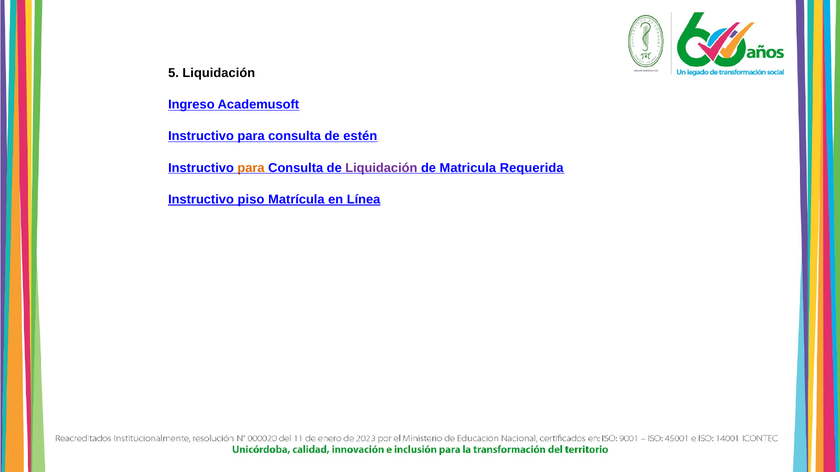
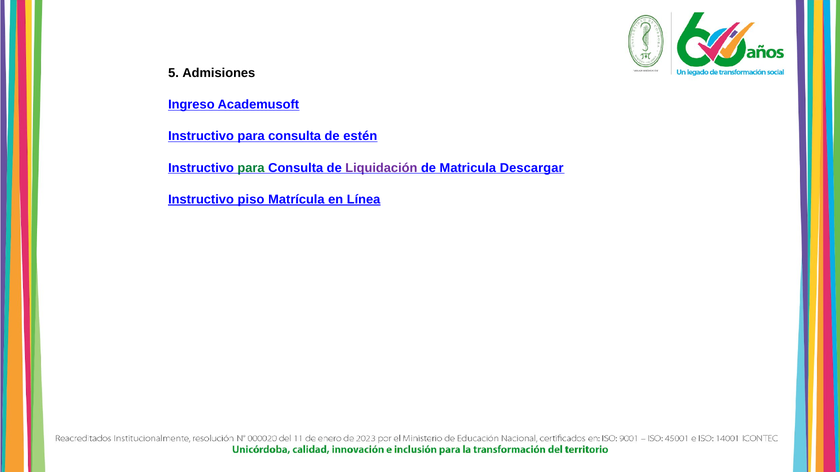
5 Liquidación: Liquidación -> Admisiones
para at (251, 168) colour: orange -> green
Requerida: Requerida -> Descargar
